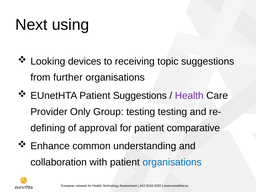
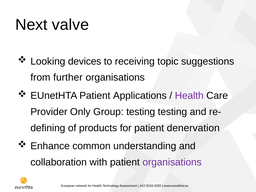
using: using -> valve
Patient Suggestions: Suggestions -> Applications
approval: approval -> products
comparative: comparative -> denervation
organisations at (172, 162) colour: blue -> purple
